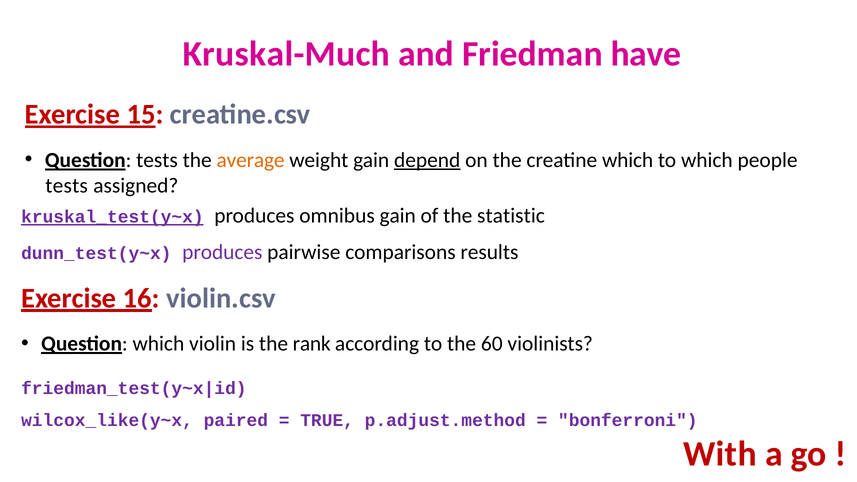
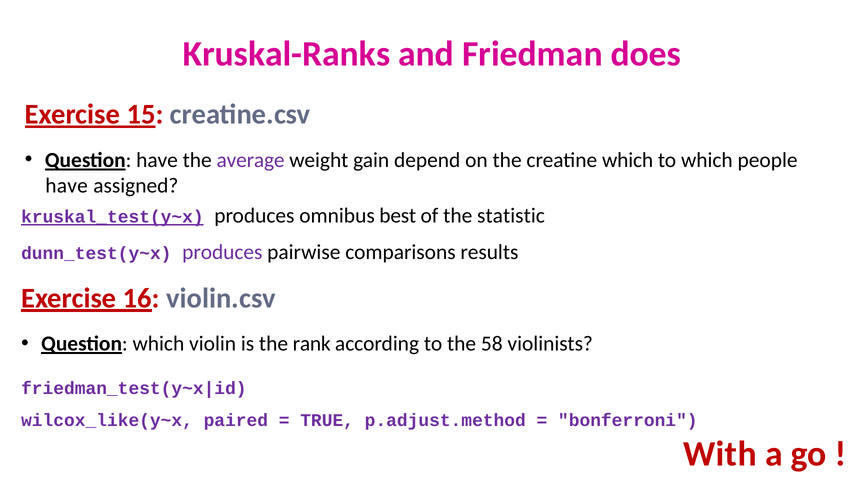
Kruskal-Much: Kruskal-Much -> Kruskal-Ranks
have: have -> does
Question tests: tests -> have
average colour: orange -> purple
depend underline: present -> none
tests at (67, 186): tests -> have
omnibus gain: gain -> best
60: 60 -> 58
